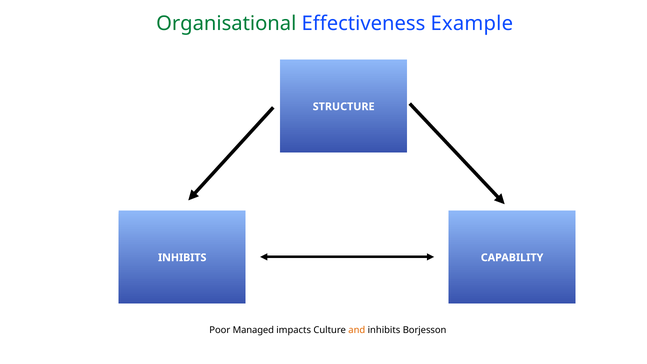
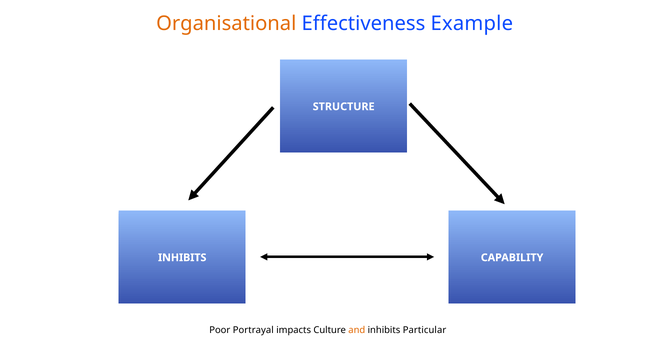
Organisational colour: green -> orange
Managed: Managed -> Portrayal
Borjesson: Borjesson -> Particular
